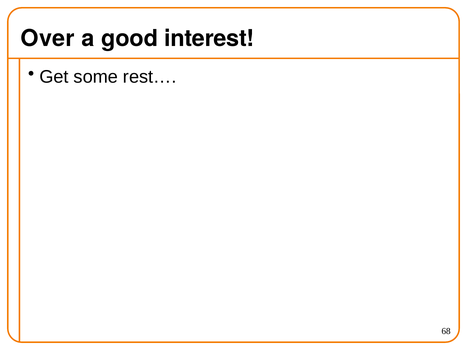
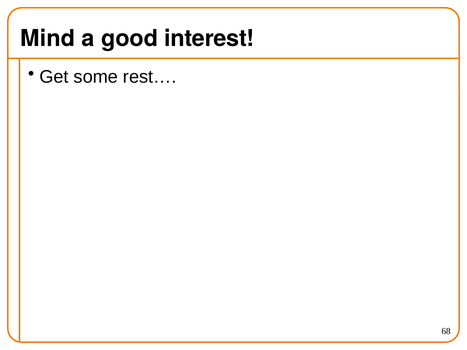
Over: Over -> Mind
